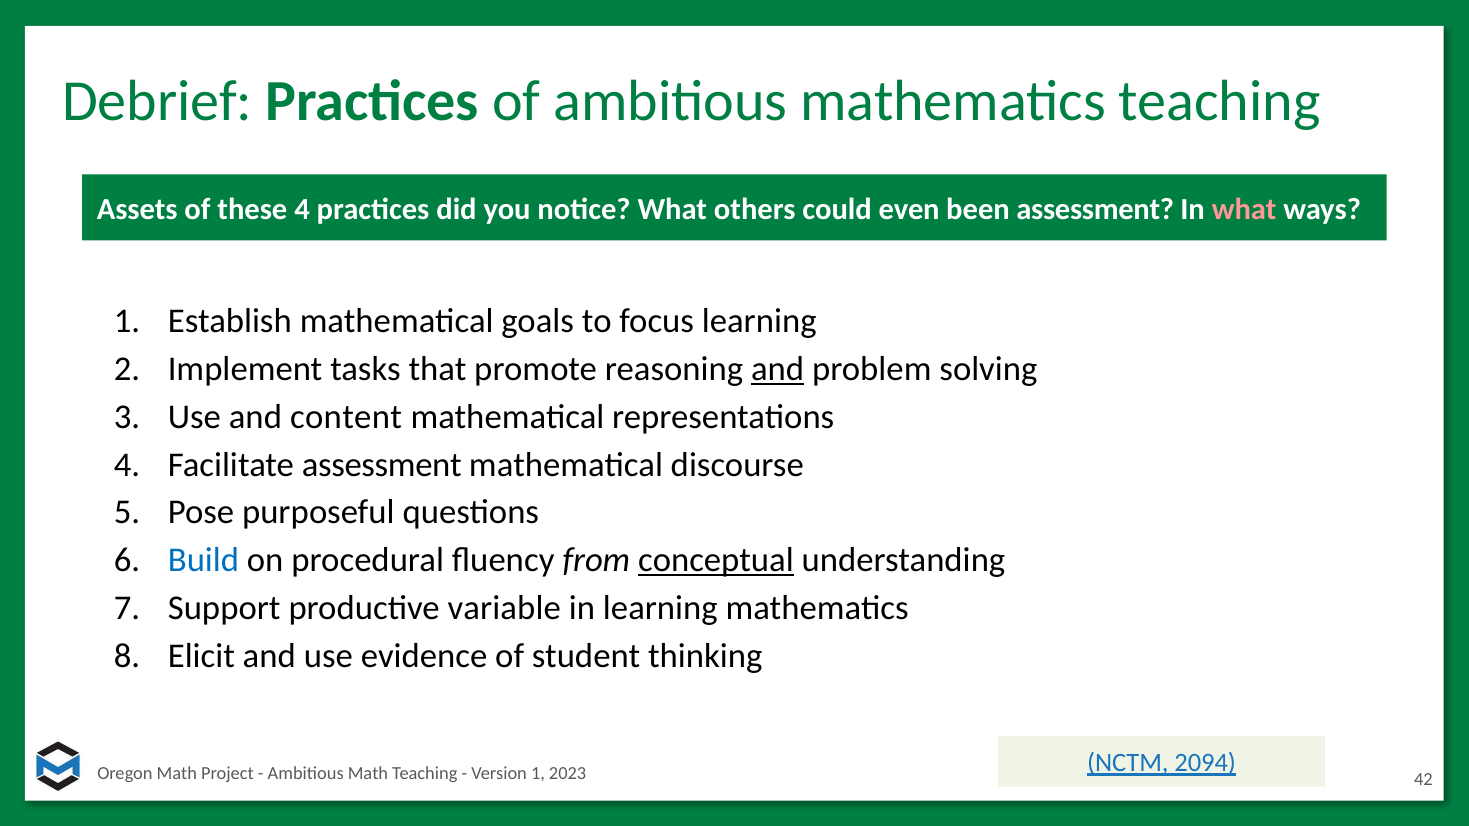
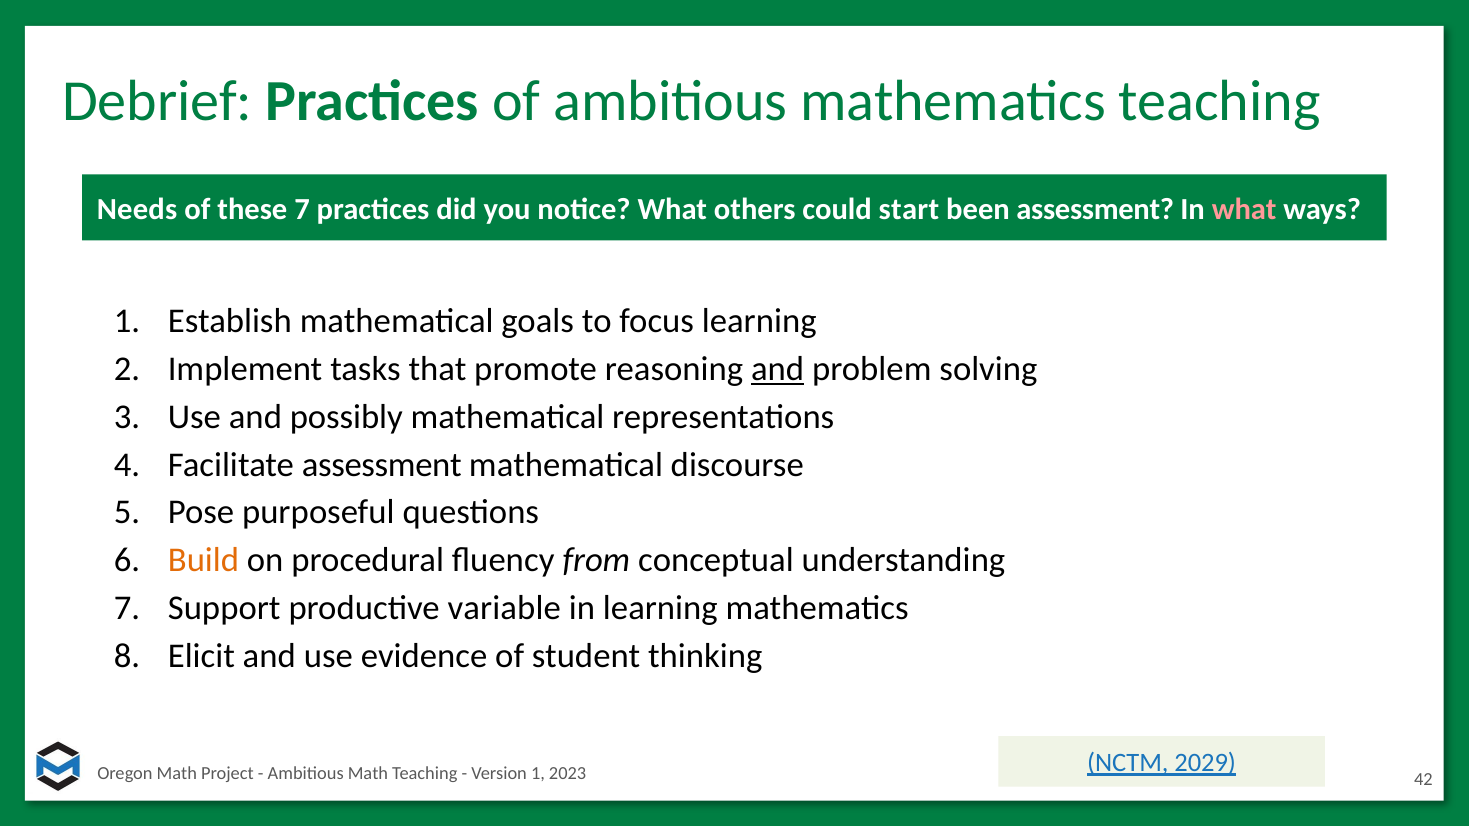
Assets: Assets -> Needs
these 4: 4 -> 7
even: even -> start
content: content -> possibly
Build colour: blue -> orange
conceptual underline: present -> none
2094: 2094 -> 2029
